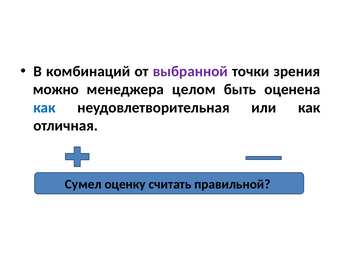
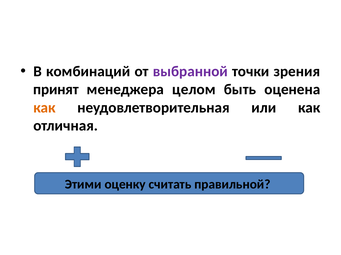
можно: можно -> принят
как at (44, 108) colour: blue -> orange
Сумел: Сумел -> Этими
